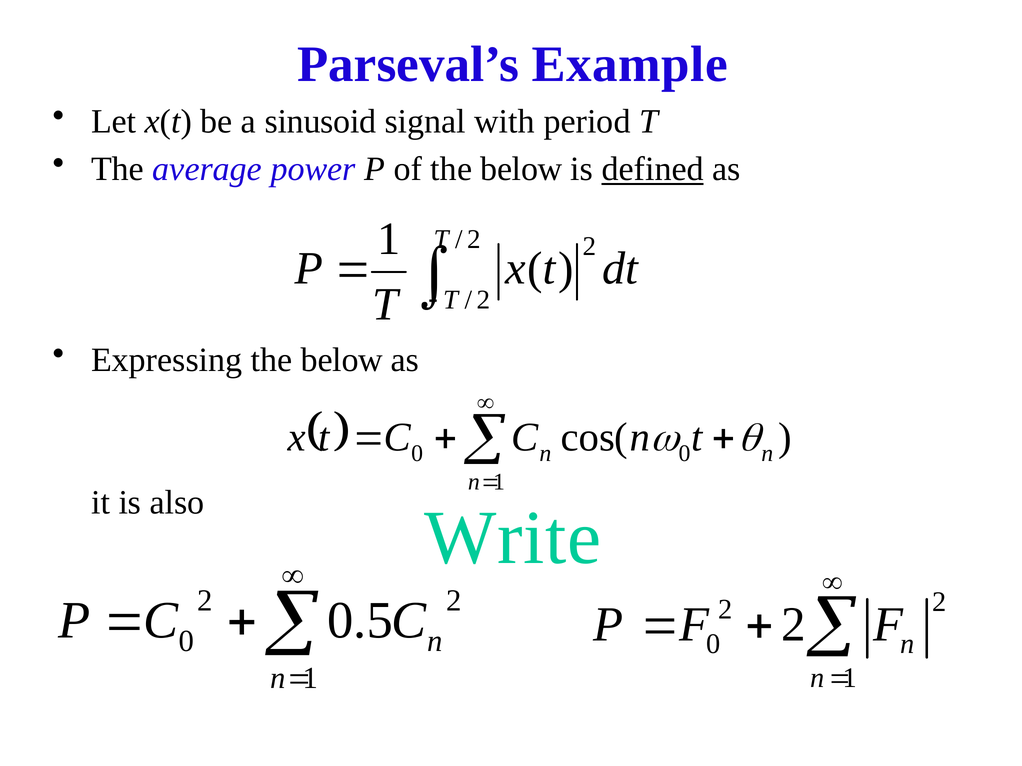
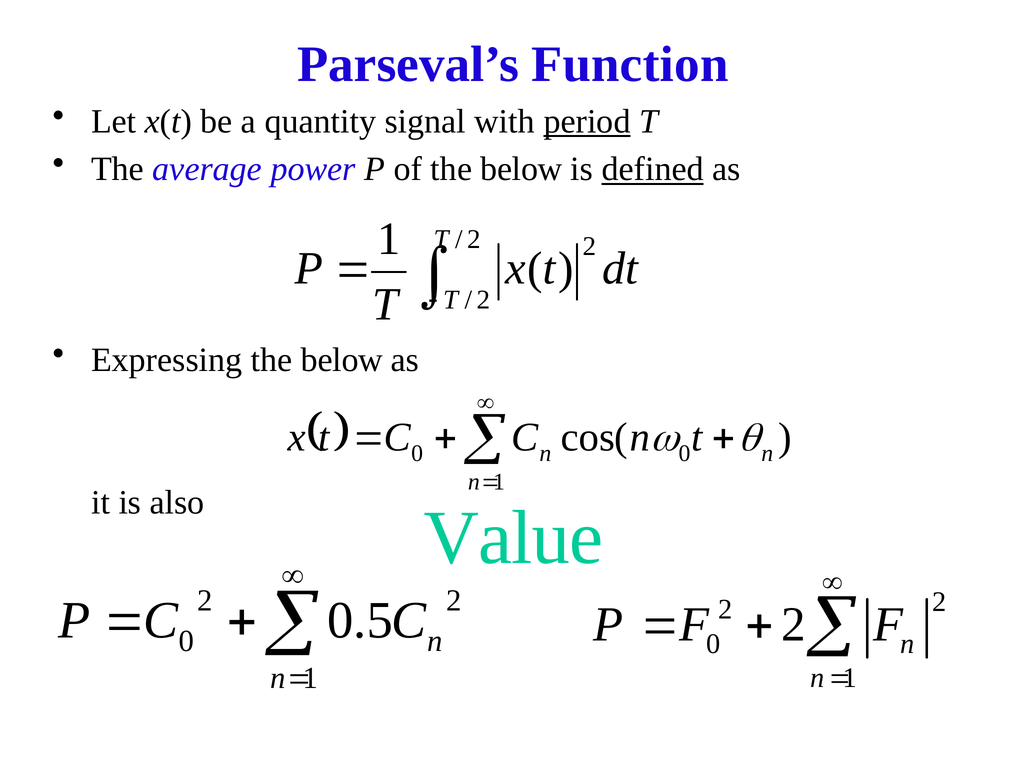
Example: Example -> Function
sinusoid: sinusoid -> quantity
period underline: none -> present
Write: Write -> Value
